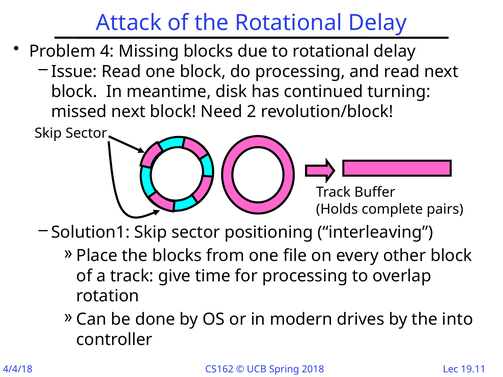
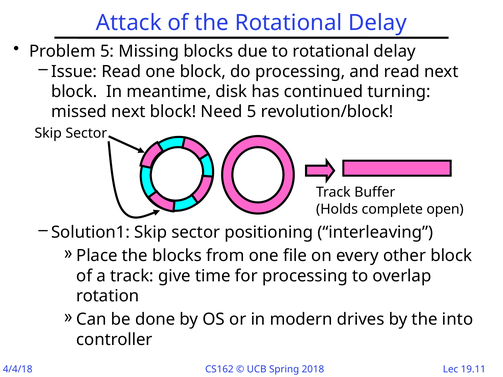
Problem 4: 4 -> 5
Need 2: 2 -> 5
pairs: pairs -> open
